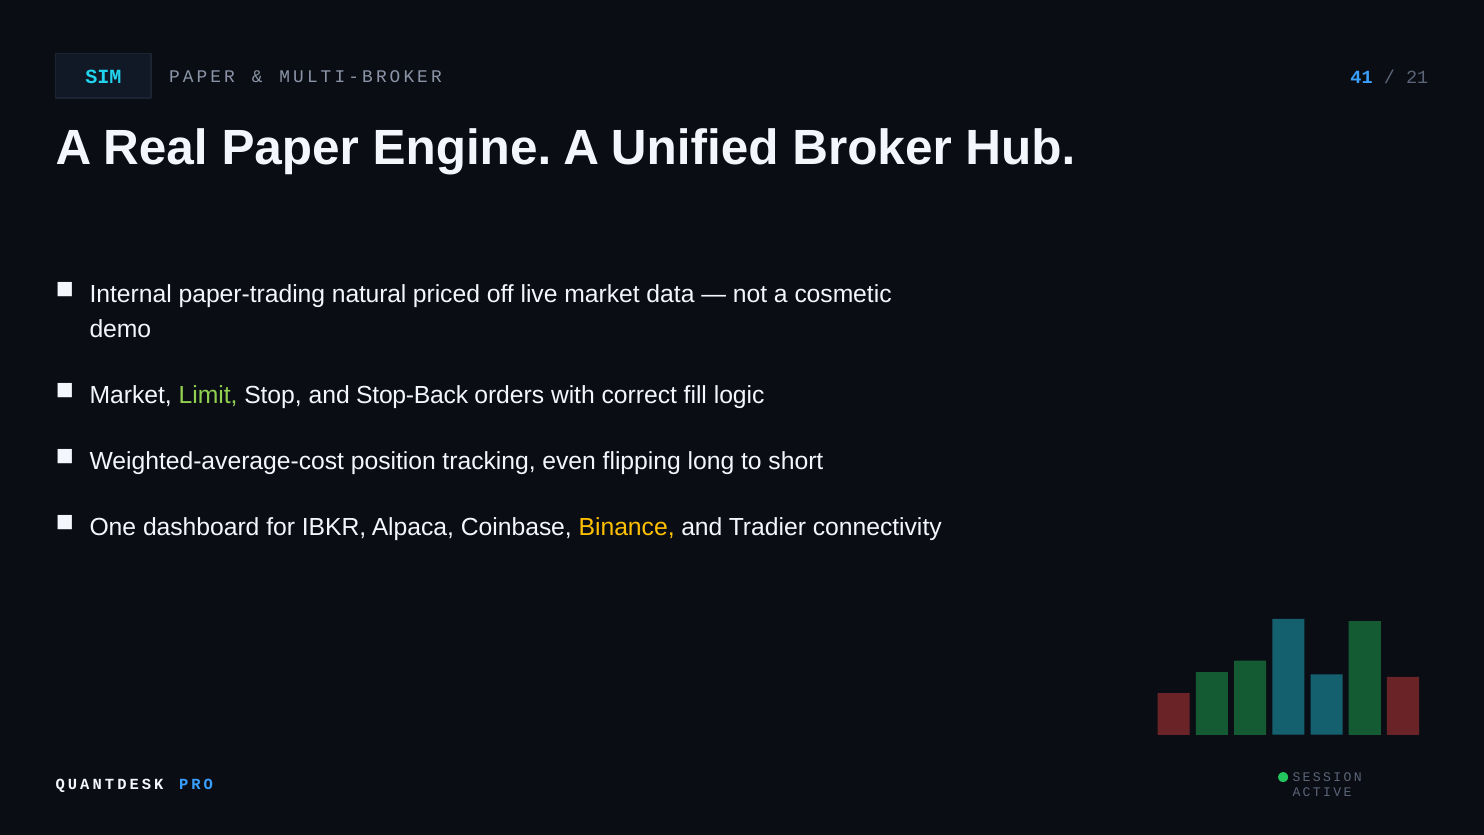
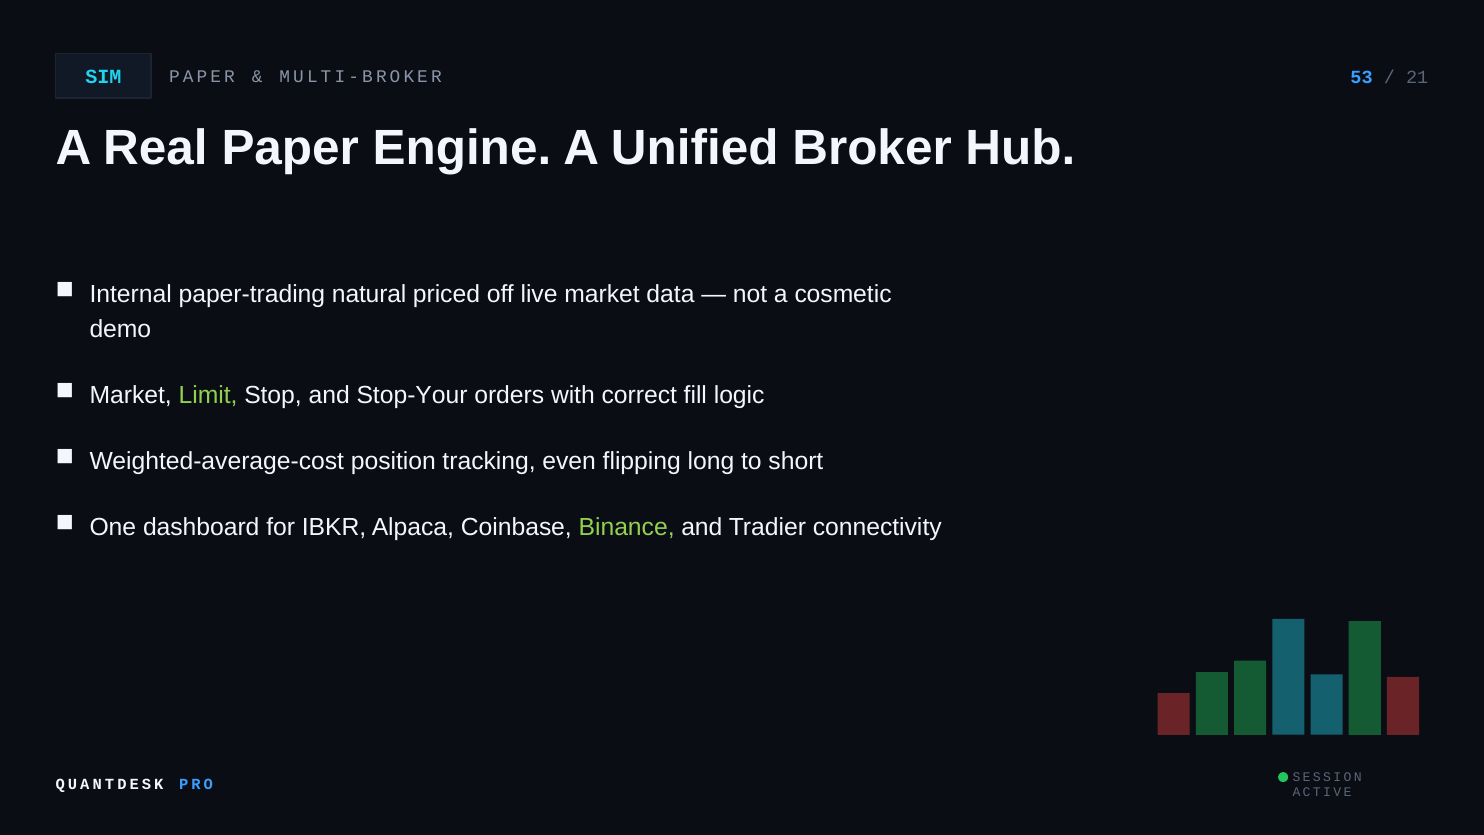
41: 41 -> 53
Stop-Back: Stop-Back -> Stop-Your
Binance colour: yellow -> light green
